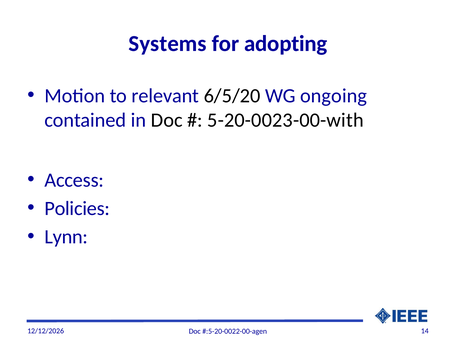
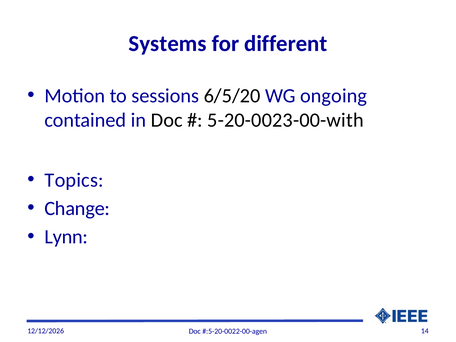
adopting: adopting -> different
relevant: relevant -> sessions
Access: Access -> Topics
Policies: Policies -> Change
